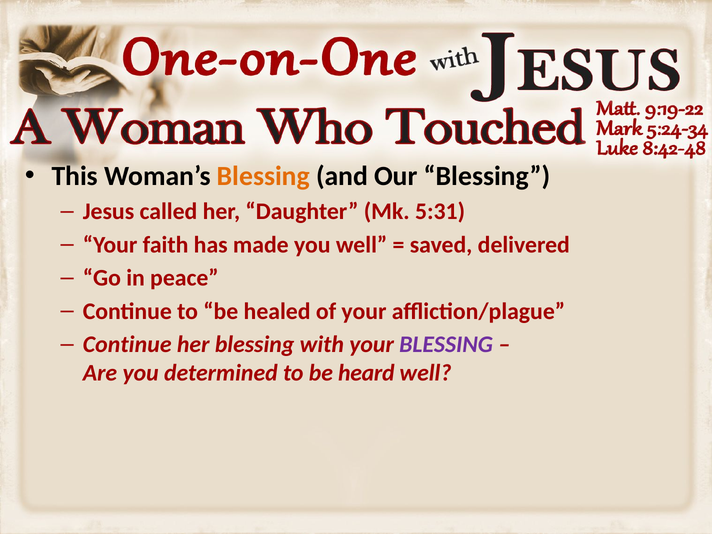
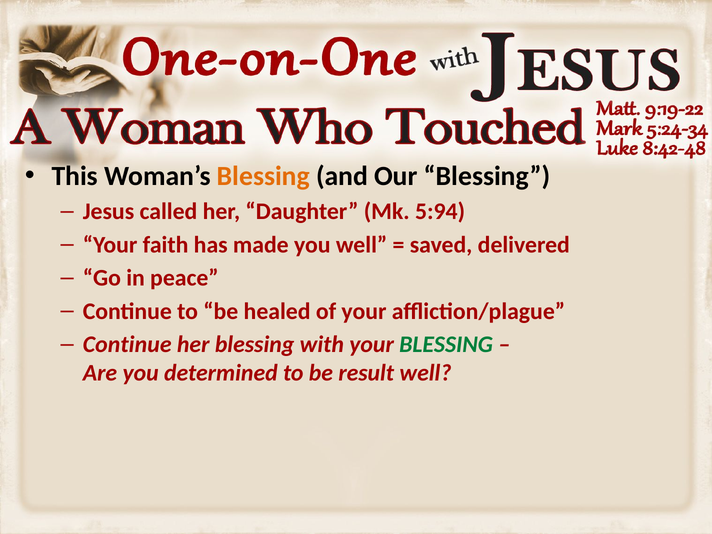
5:31: 5:31 -> 5:94
BLESSING at (446, 344) colour: purple -> green
heard: heard -> result
